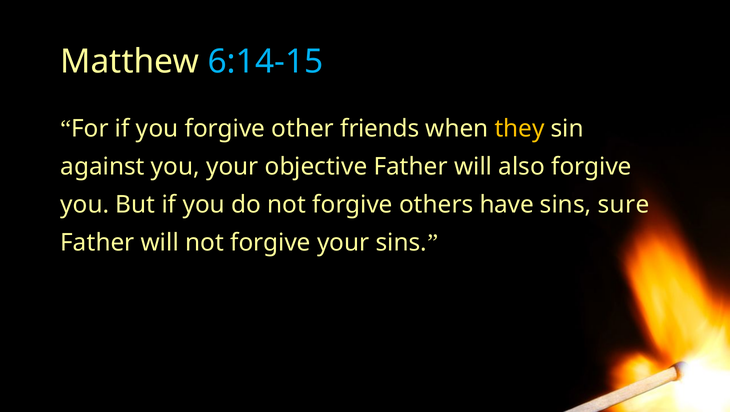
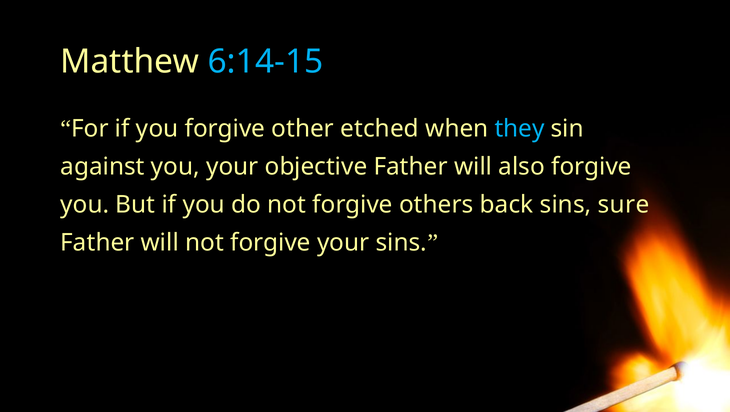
friends: friends -> etched
they colour: yellow -> light blue
have: have -> back
